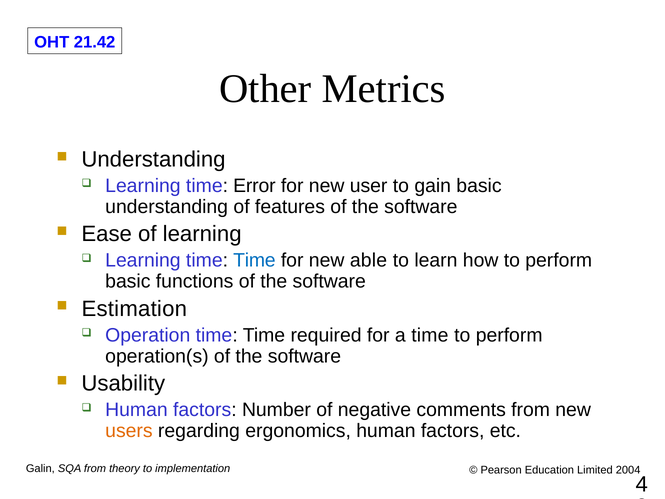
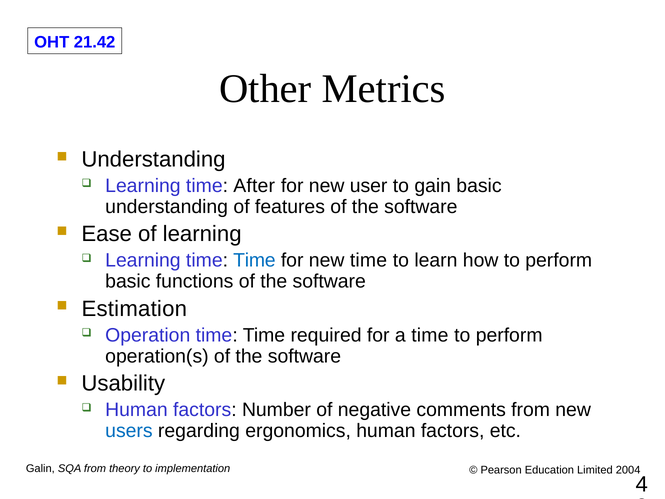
Error: Error -> After
new able: able -> time
users colour: orange -> blue
